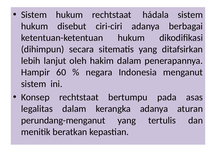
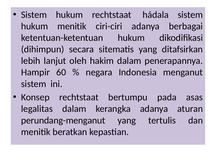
hukum disebut: disebut -> menitik
